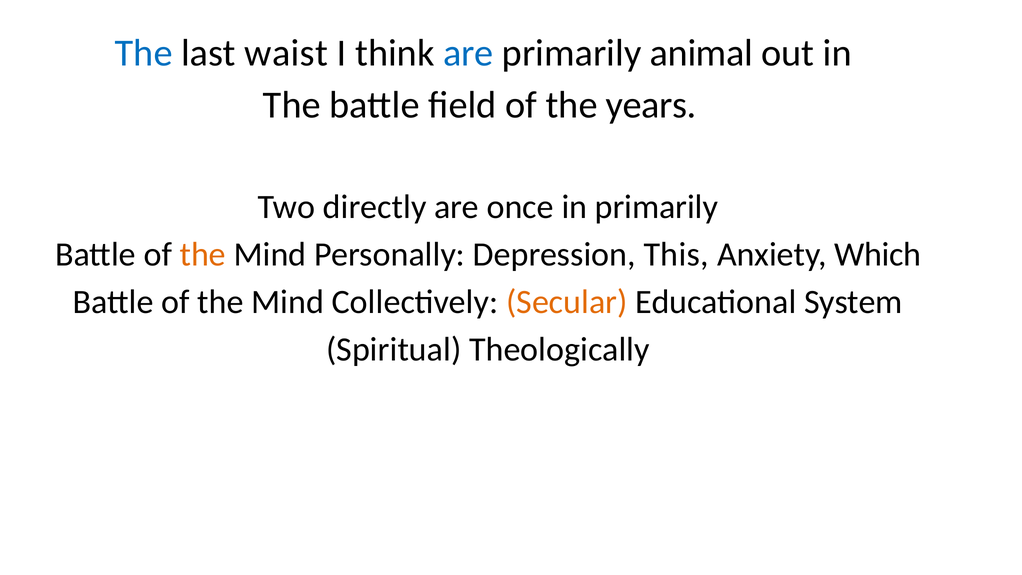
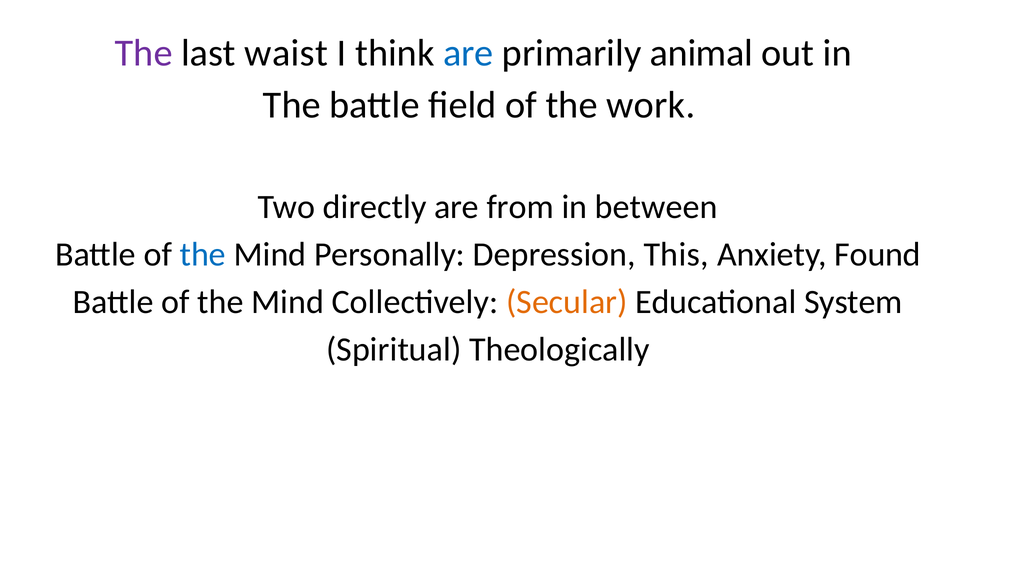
The at (144, 53) colour: blue -> purple
years: years -> work
once: once -> from
in primarily: primarily -> between
the at (203, 255) colour: orange -> blue
Which: Which -> Found
